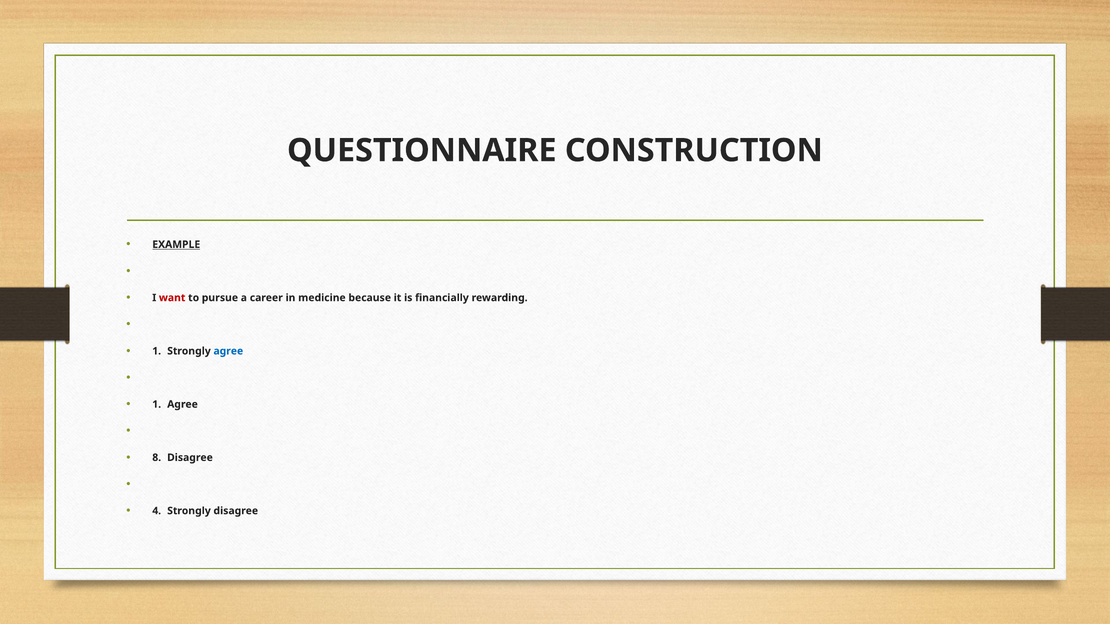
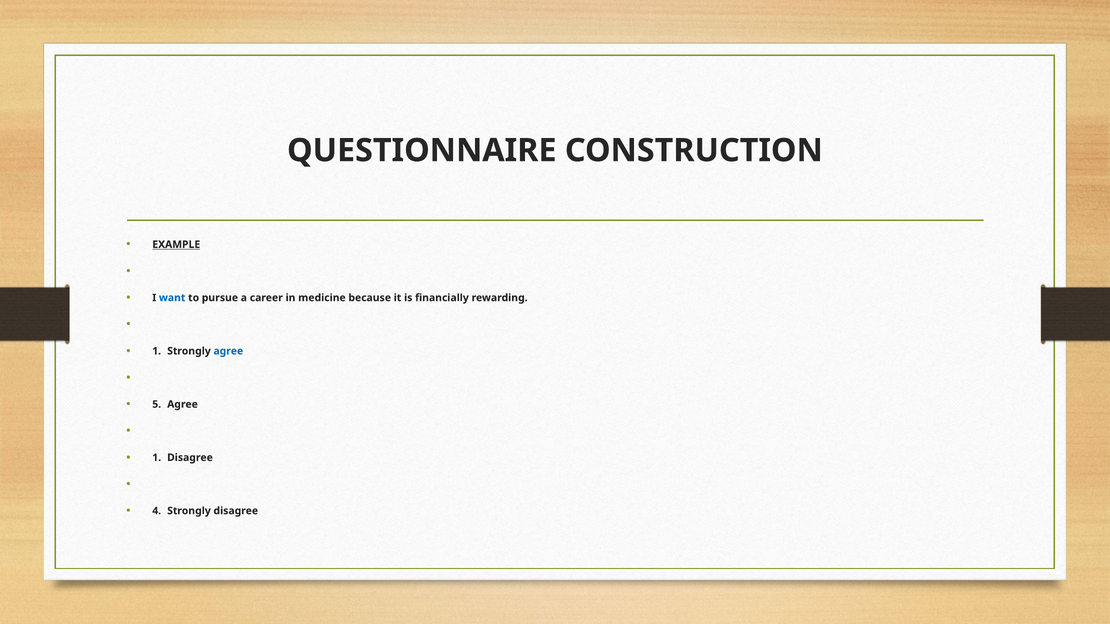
want colour: red -> blue
1 at (157, 405): 1 -> 5
8 at (157, 458): 8 -> 1
